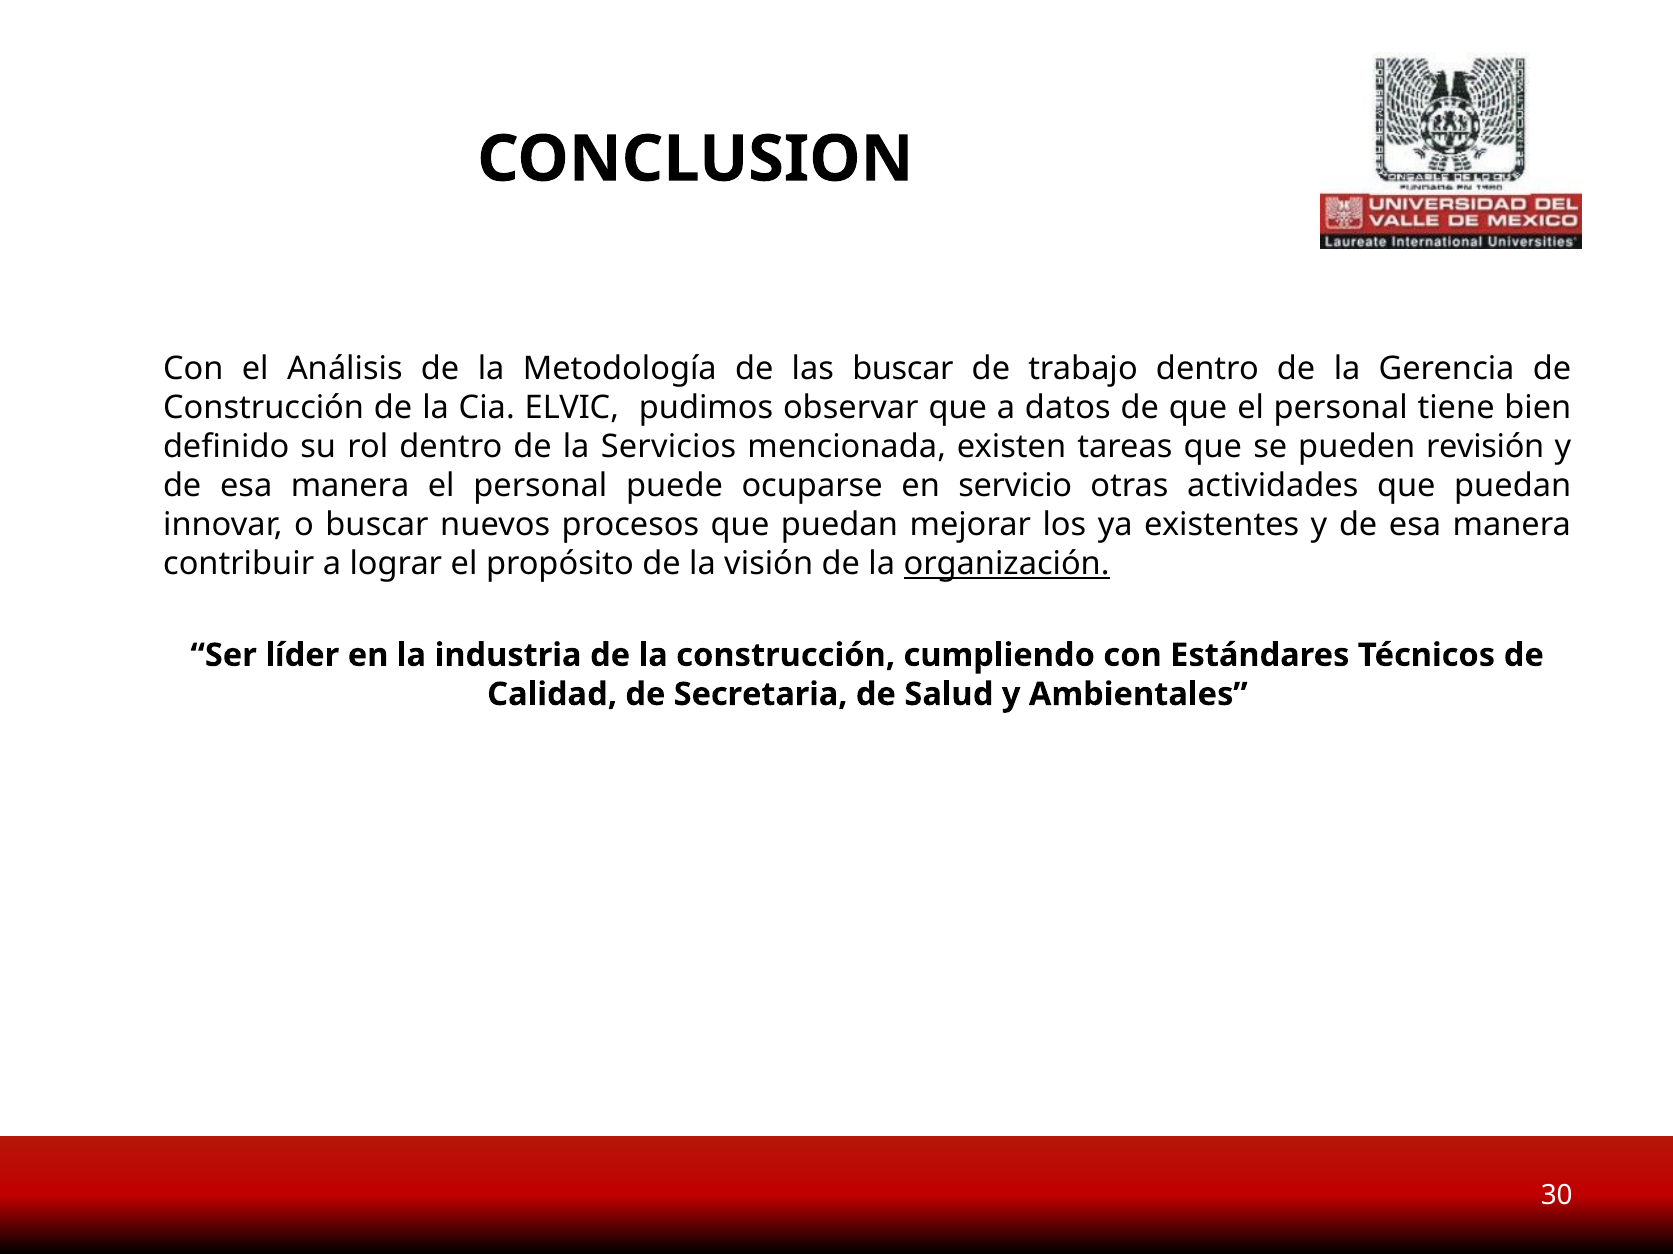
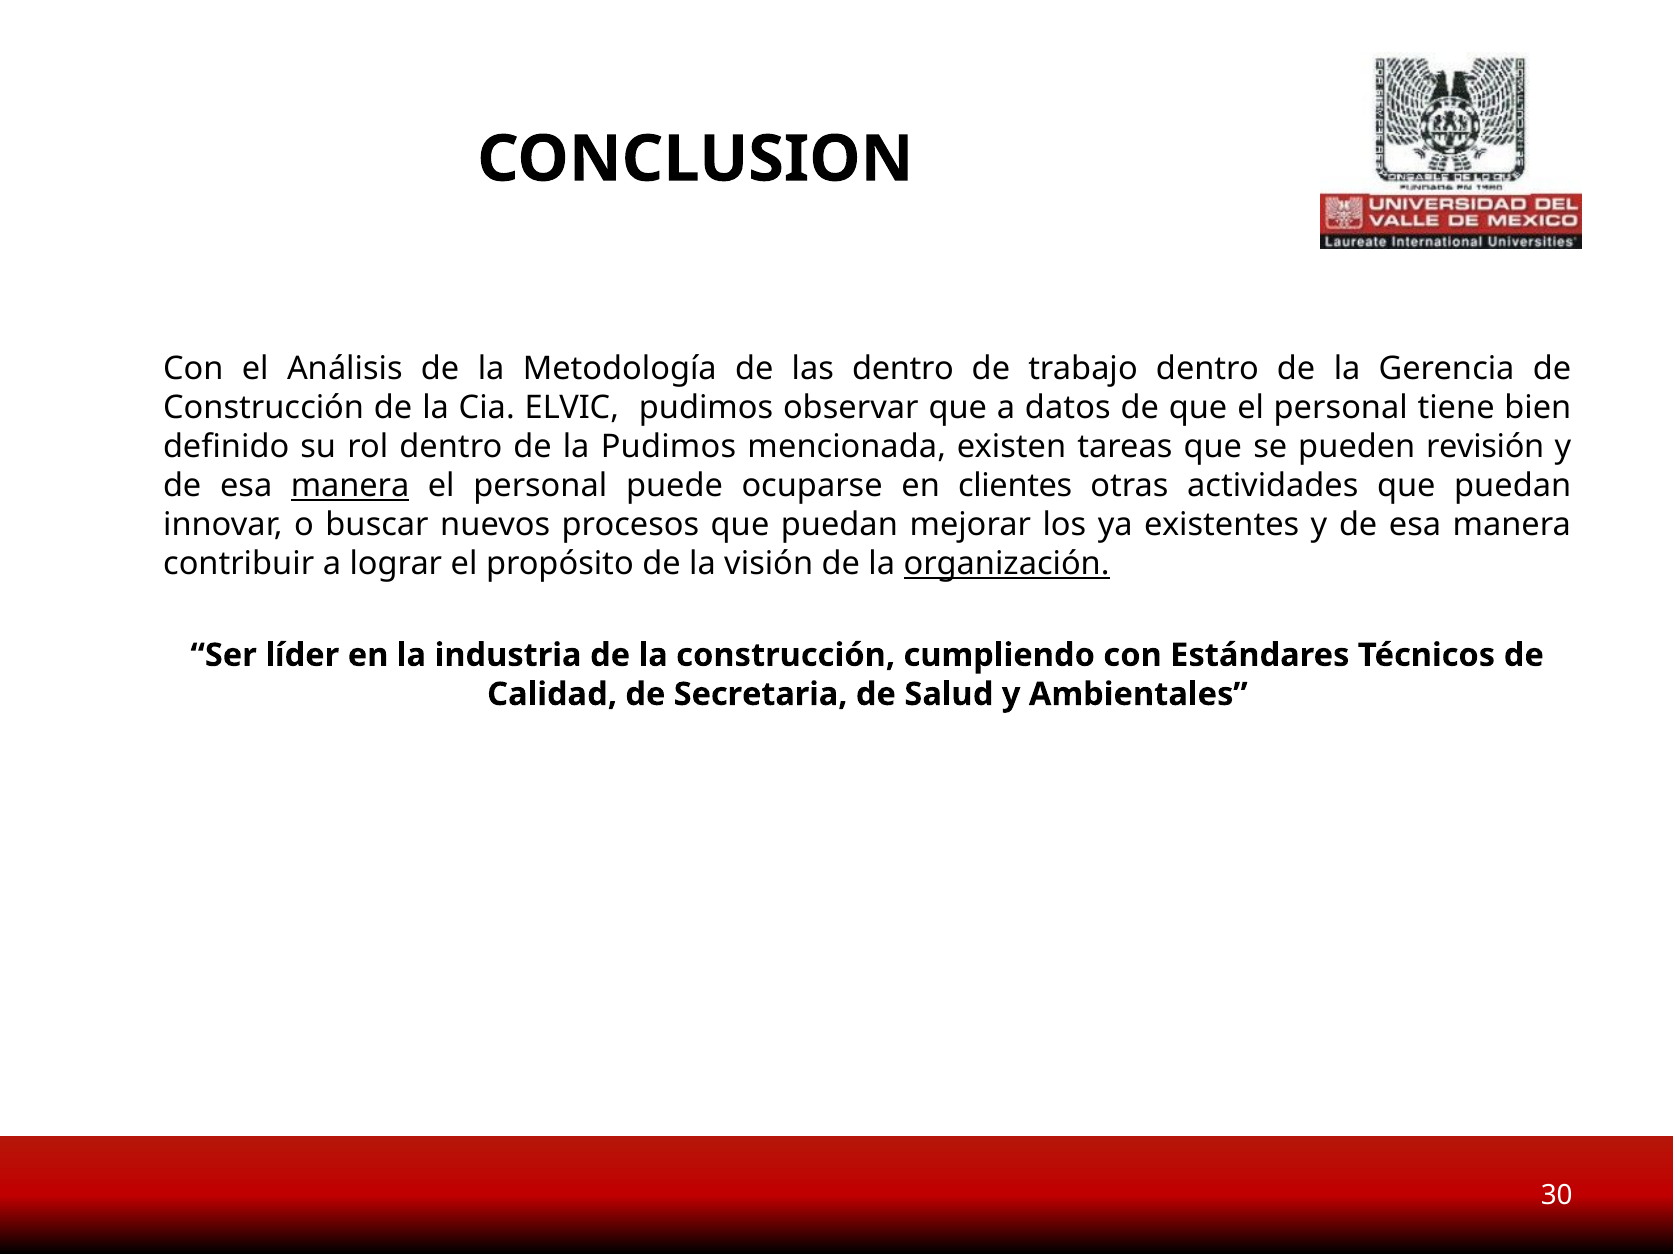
las buscar: buscar -> dentro
la Servicios: Servicios -> Pudimos
manera at (350, 486) underline: none -> present
servicio: servicio -> clientes
